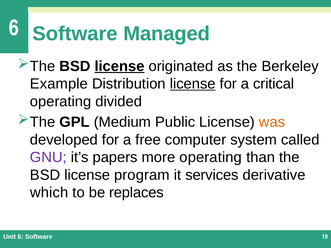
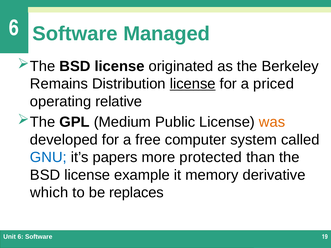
license at (119, 66) underline: present -> none
Example: Example -> Remains
critical: critical -> priced
divided: divided -> relative
GNU colour: purple -> blue
more operating: operating -> protected
program: program -> example
services: services -> memory
